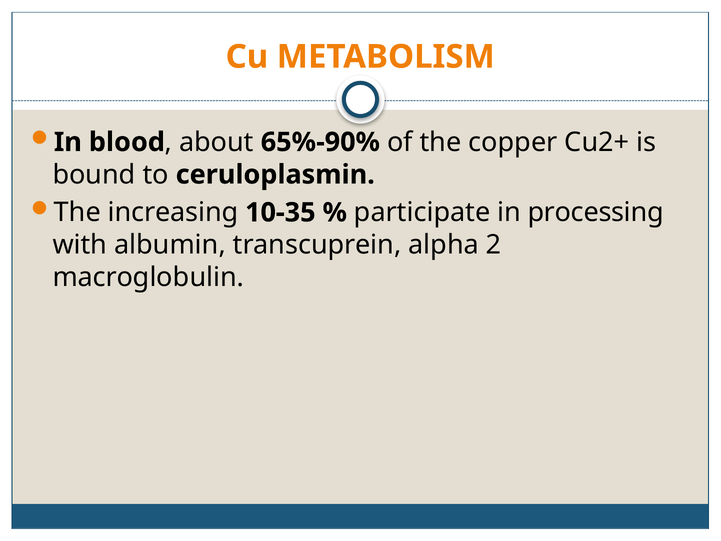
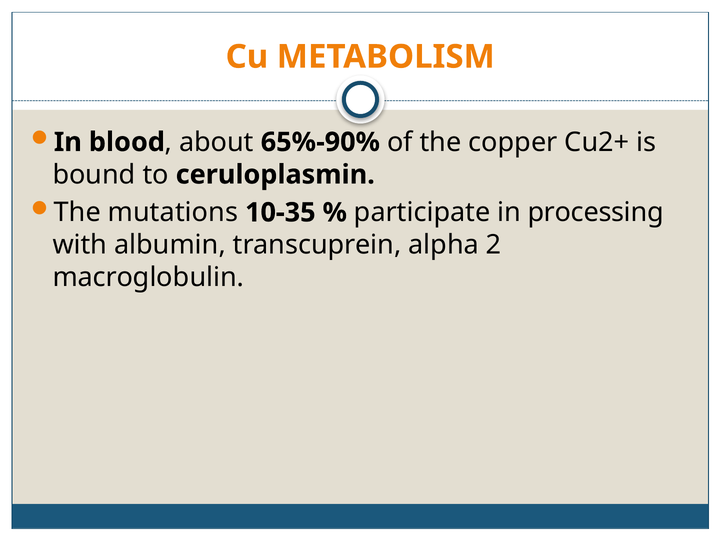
increasing: increasing -> mutations
